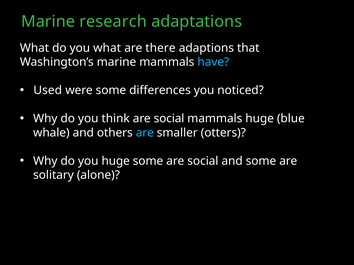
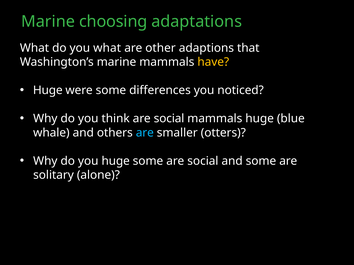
research: research -> choosing
there: there -> other
have colour: light blue -> yellow
Used at (48, 90): Used -> Huge
